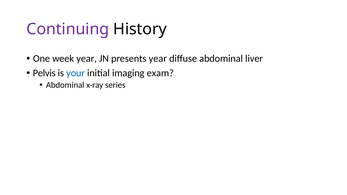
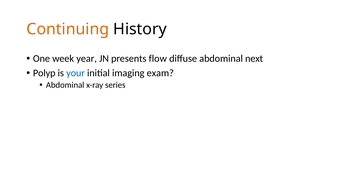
Continuing colour: purple -> orange
presents year: year -> flow
liver: liver -> next
Pelvis: Pelvis -> Polyp
